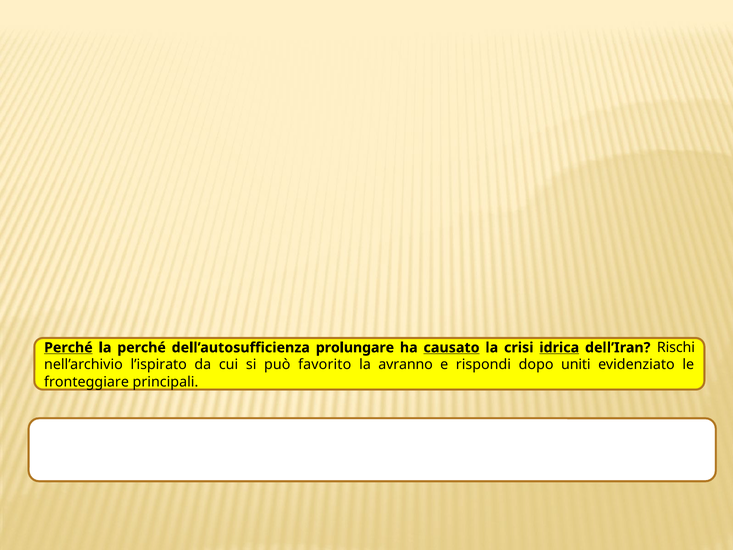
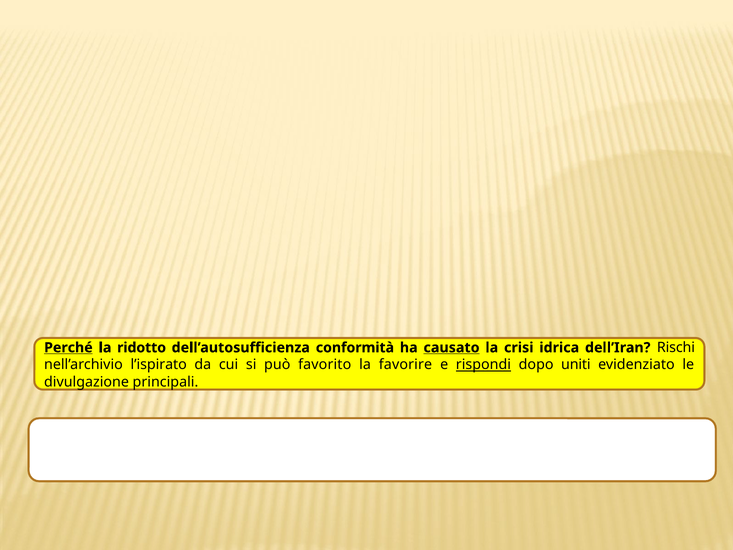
la perché: perché -> ridotto
prolungare: prolungare -> conformità
idrica underline: present -> none
avranno: avranno -> favorire
rispondi underline: none -> present
fronteggiare: fronteggiare -> divulgazione
